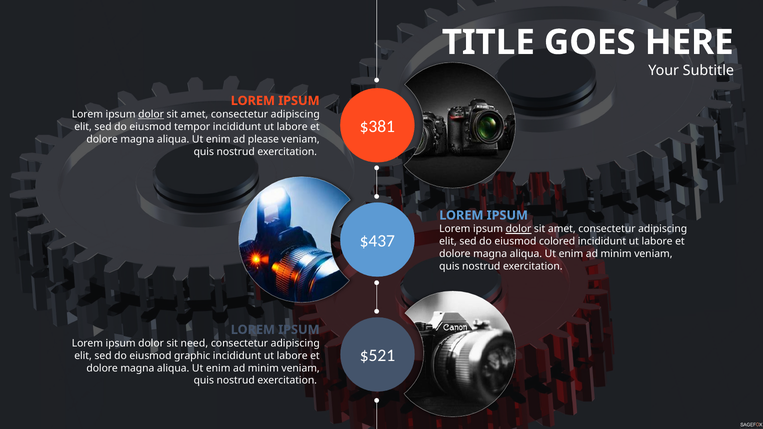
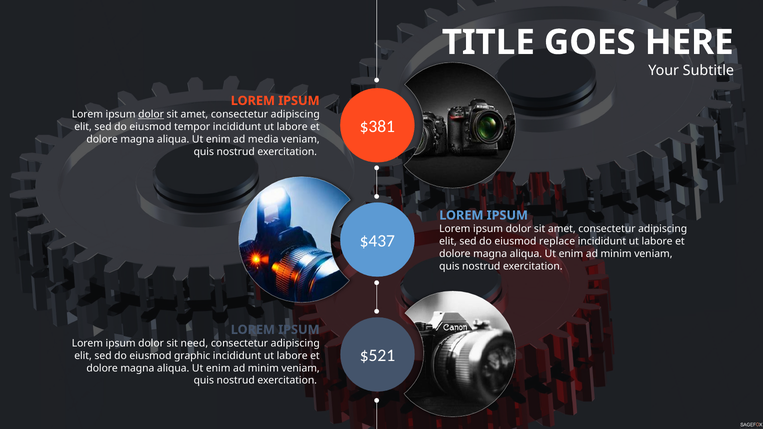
please: please -> media
dolor at (519, 229) underline: present -> none
colored: colored -> replace
